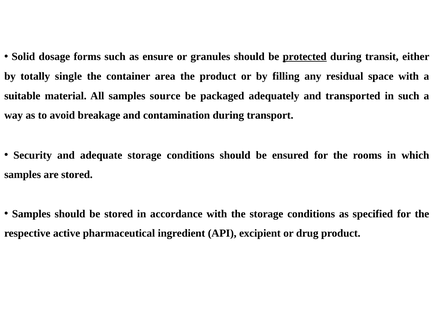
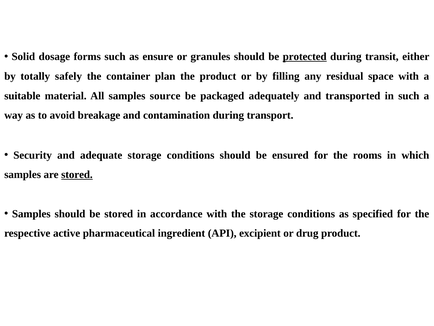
single: single -> safely
area: area -> plan
stored at (77, 174) underline: none -> present
